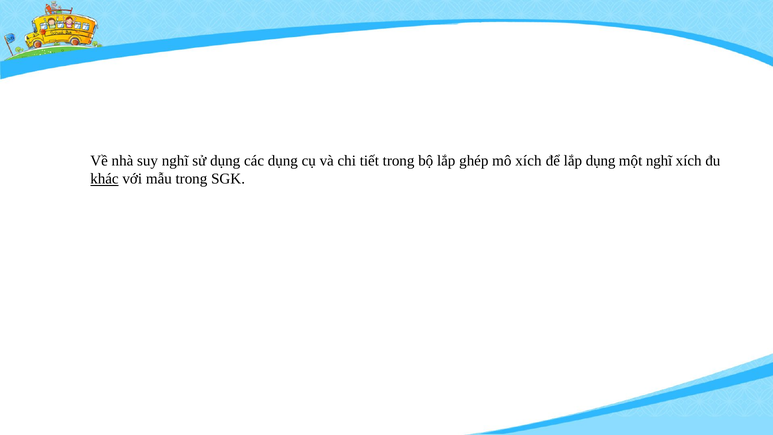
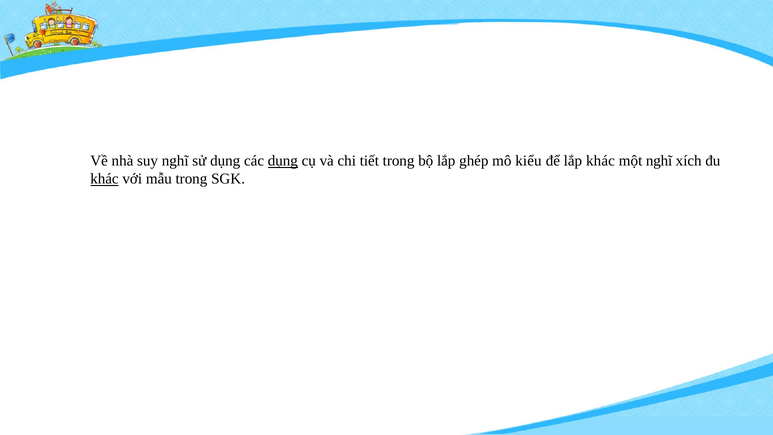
dụng at (283, 161) underline: none -> present
mô xích: xích -> kiểu
lắp dụng: dụng -> khác
